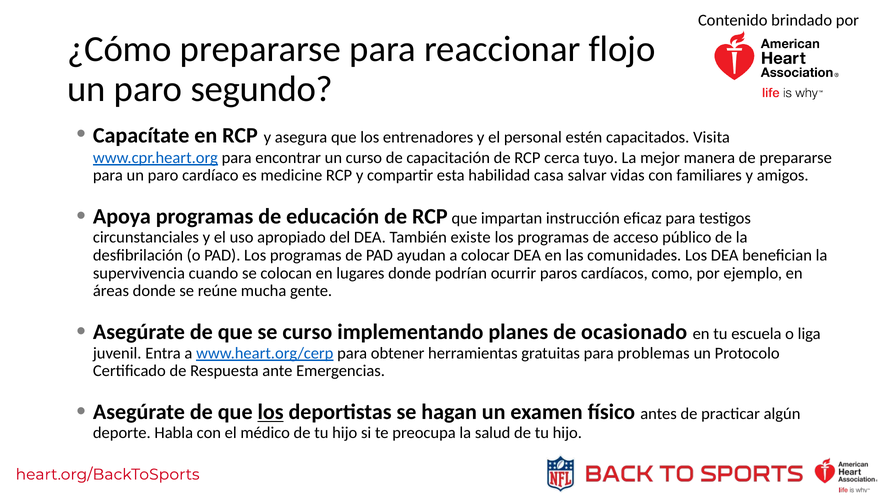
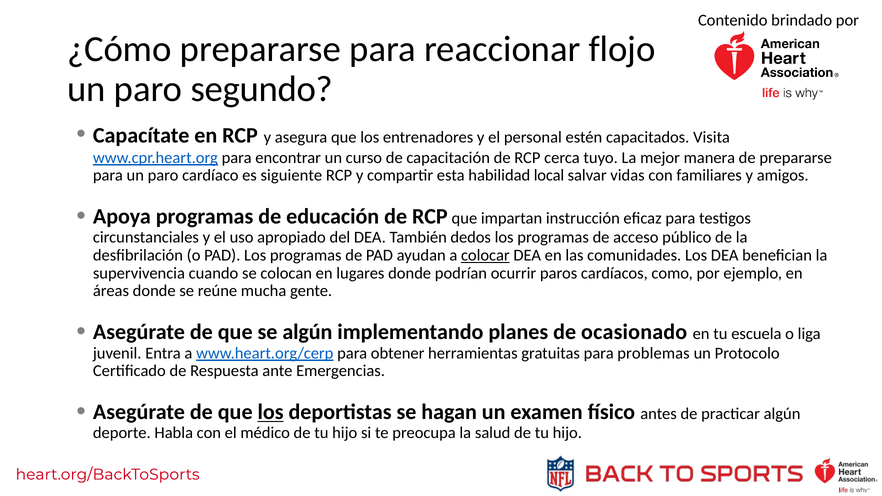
medicine: medicine -> siguiente
casa: casa -> local
existe: existe -> dedos
colocar underline: none -> present
se curso: curso -> algún
